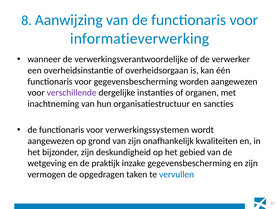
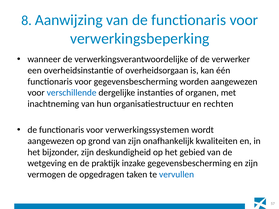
informatieverwerking: informatieverwerking -> verwerkingsbeperking
verschillende colour: purple -> blue
sancties: sancties -> rechten
